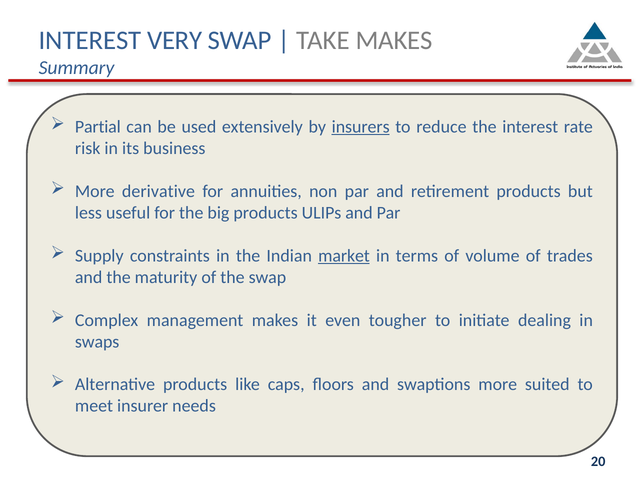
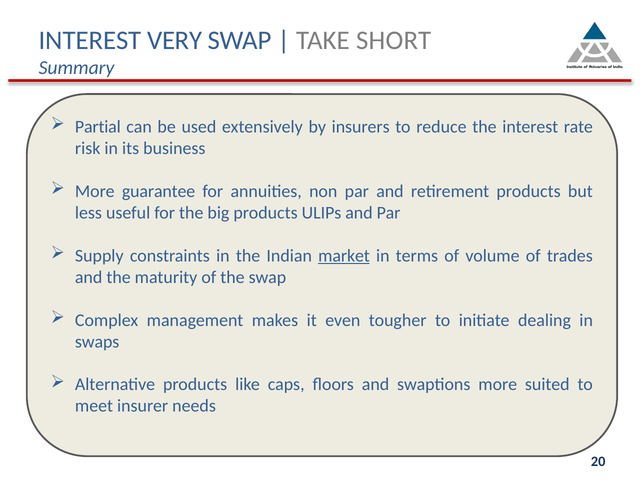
TAKE MAKES: MAKES -> SHORT
insurers underline: present -> none
derivative: derivative -> guarantee
